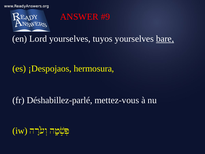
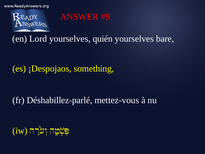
tuyos: tuyos -> quién
bare underline: present -> none
hermosura: hermosura -> something
